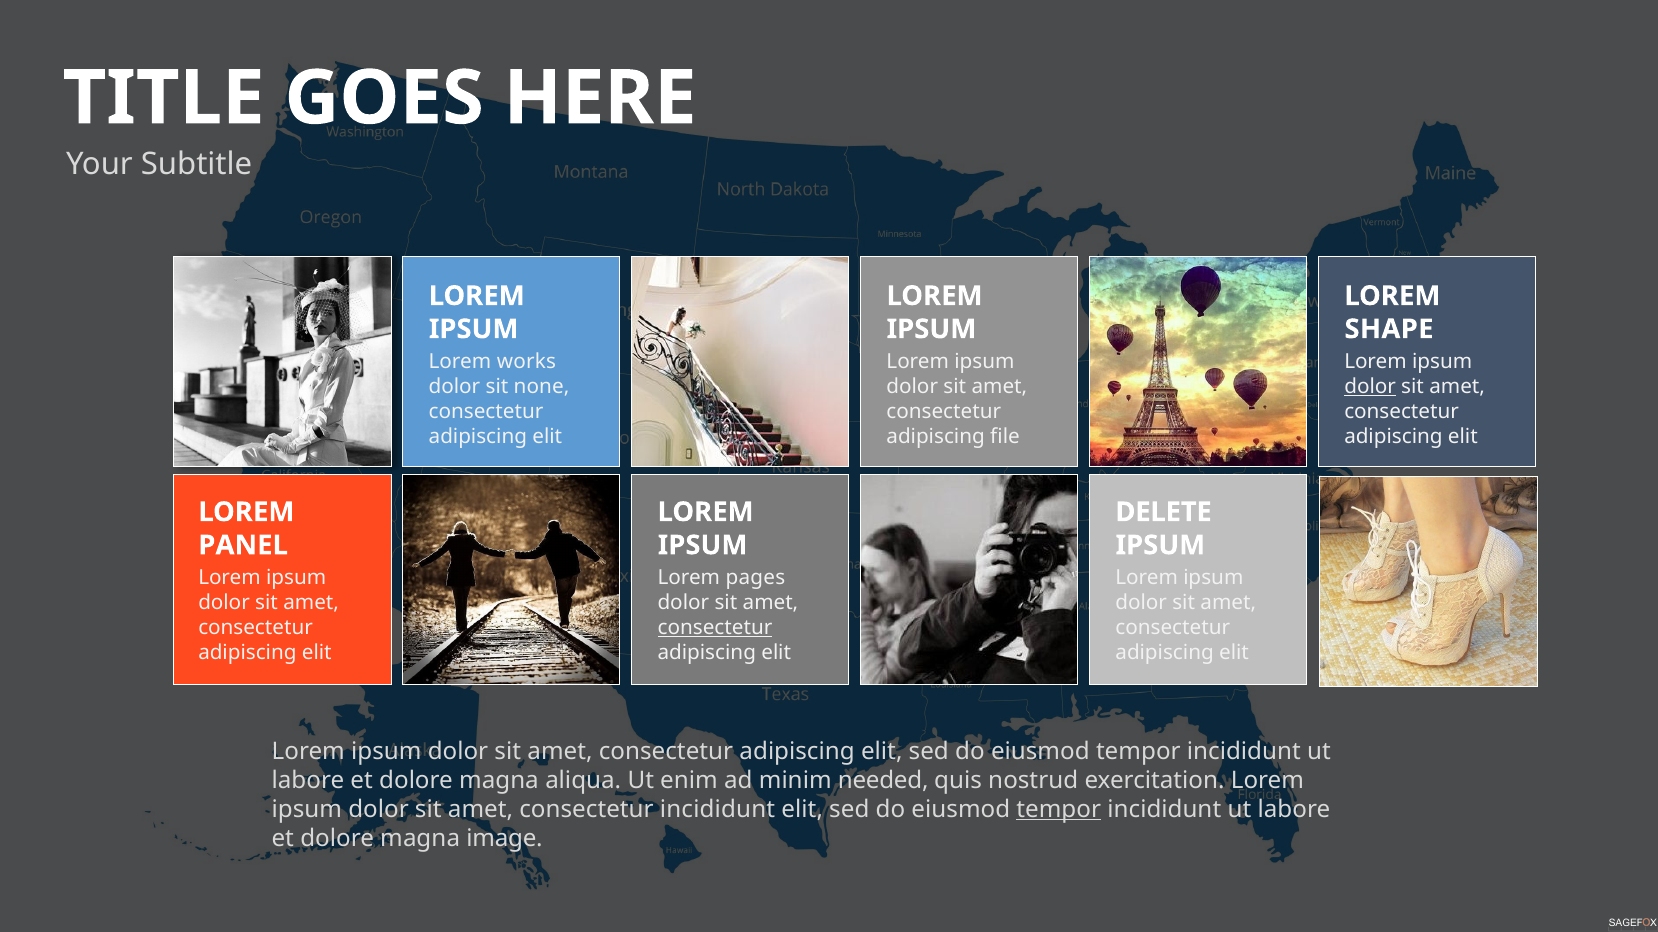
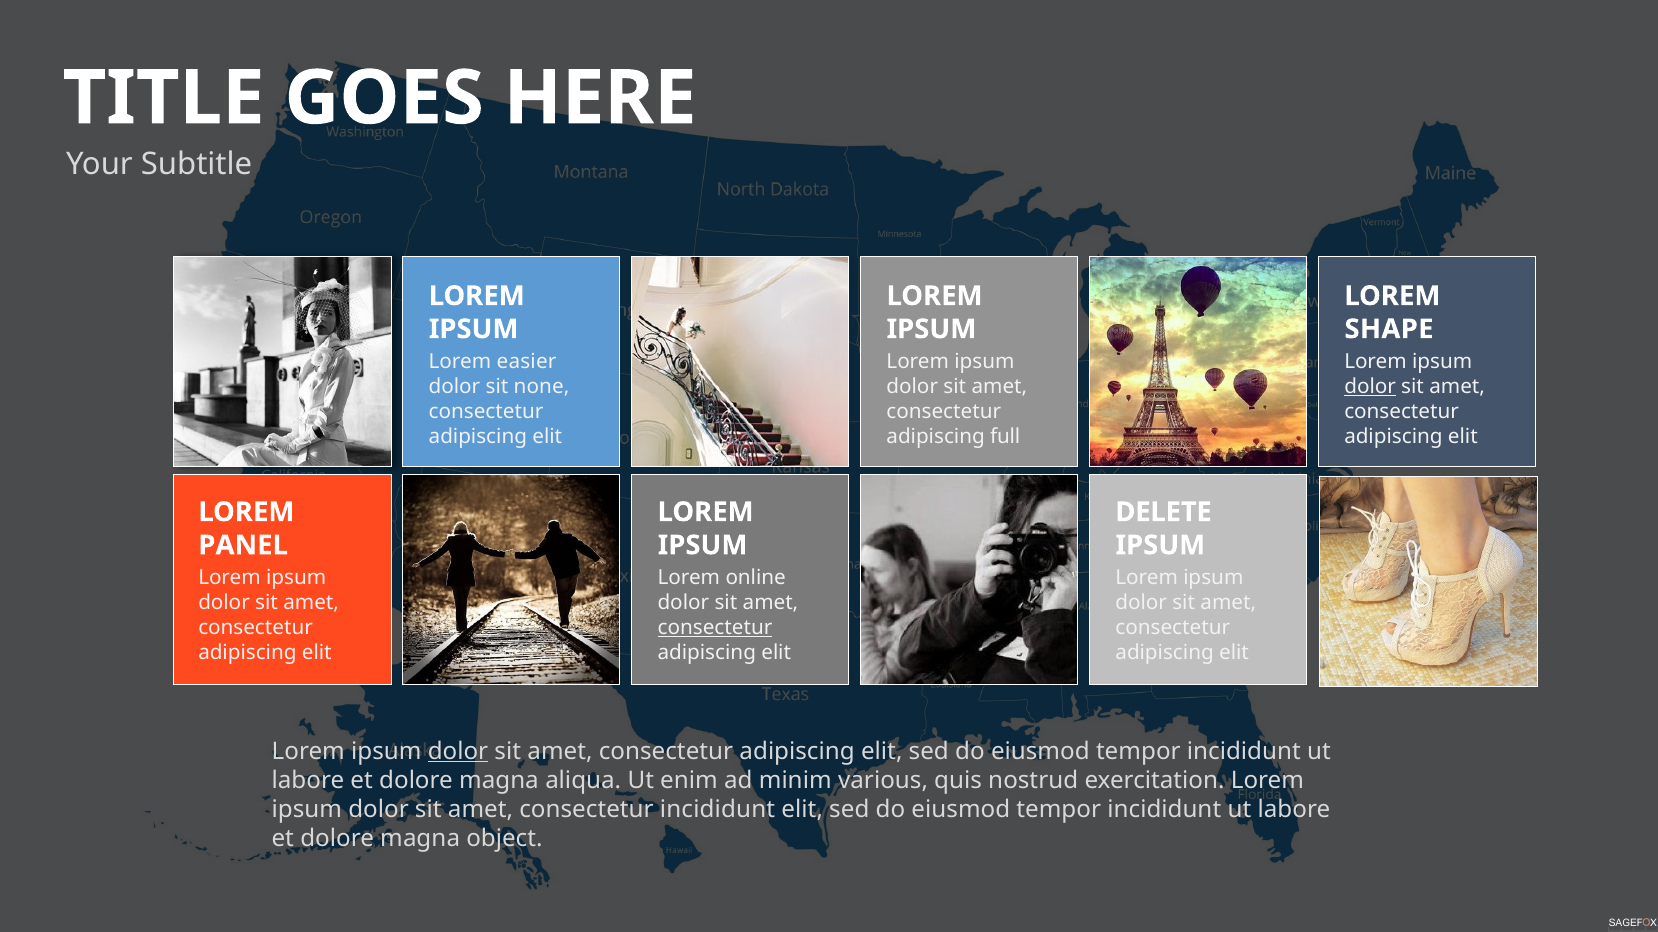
works: works -> easier
file: file -> full
pages: pages -> online
dolor at (458, 752) underline: none -> present
needed: needed -> various
tempor at (1059, 810) underline: present -> none
image: image -> object
